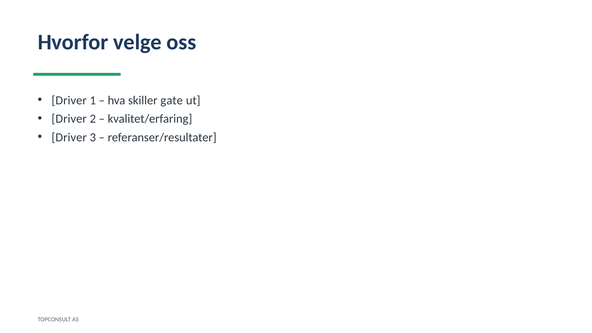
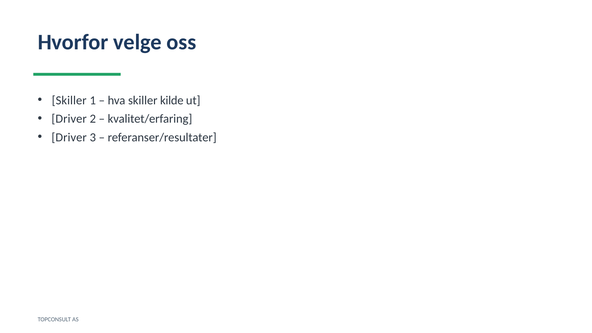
Driver at (69, 100): Driver -> Skiller
gate: gate -> kilde
